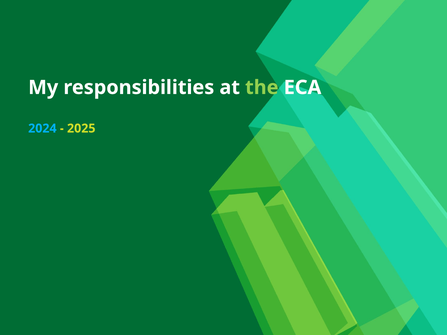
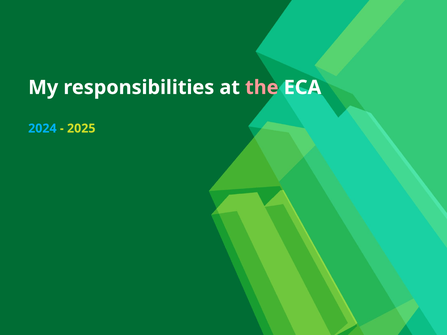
the colour: light green -> pink
